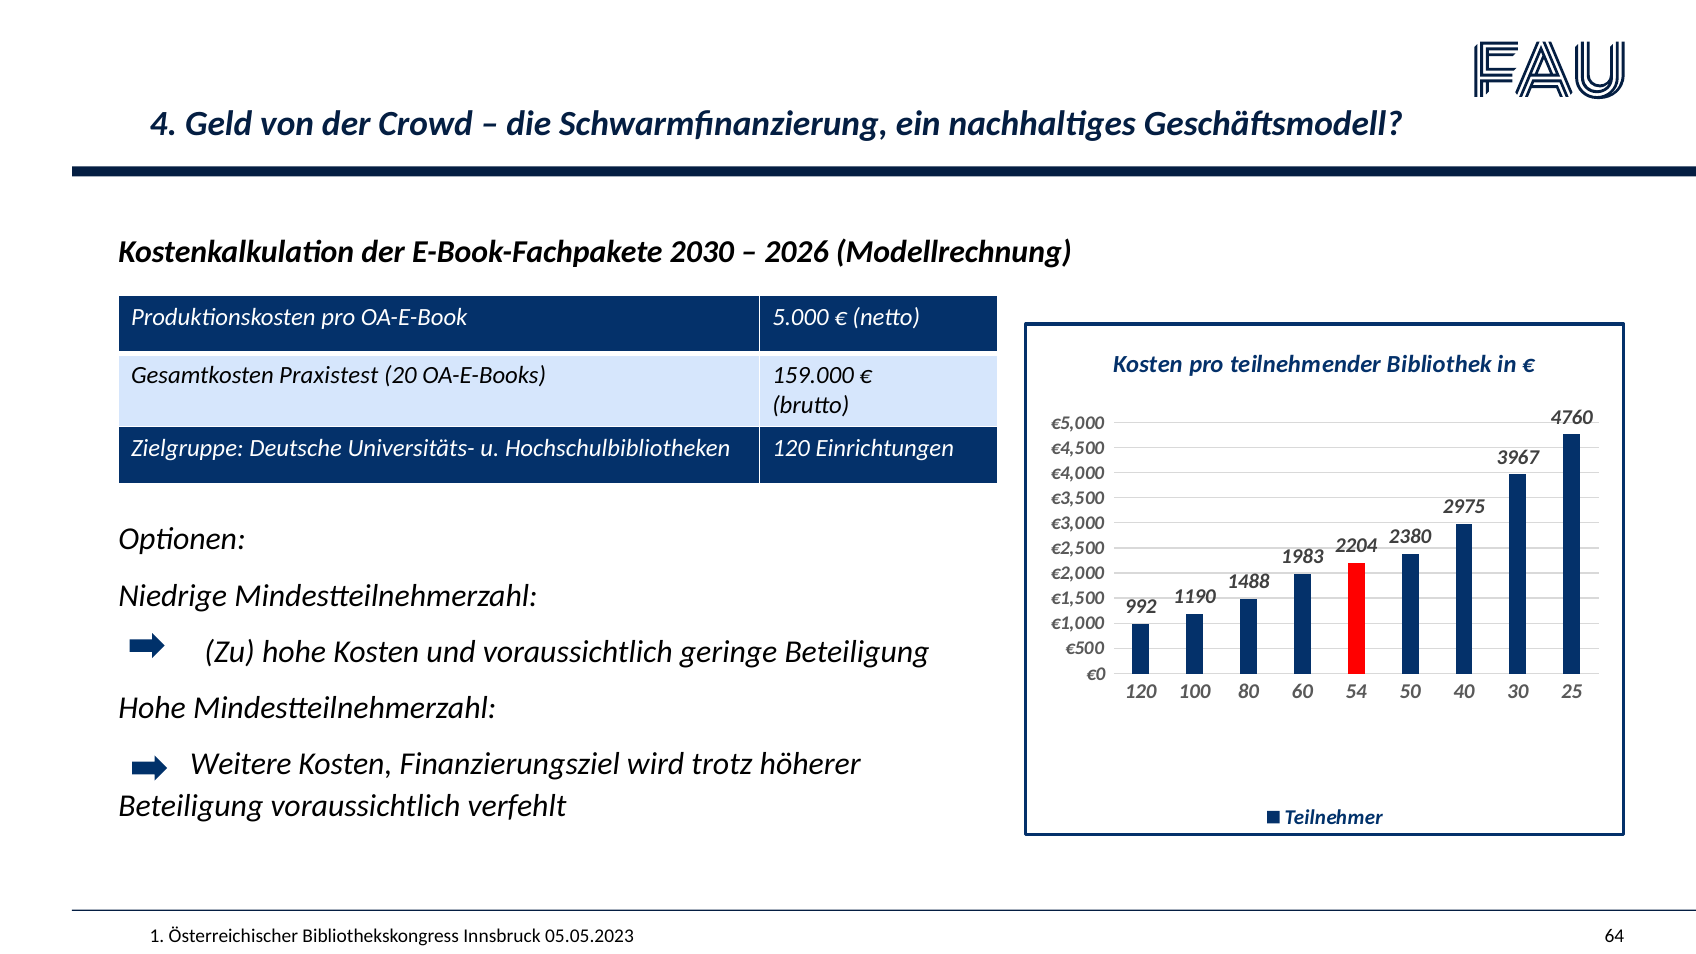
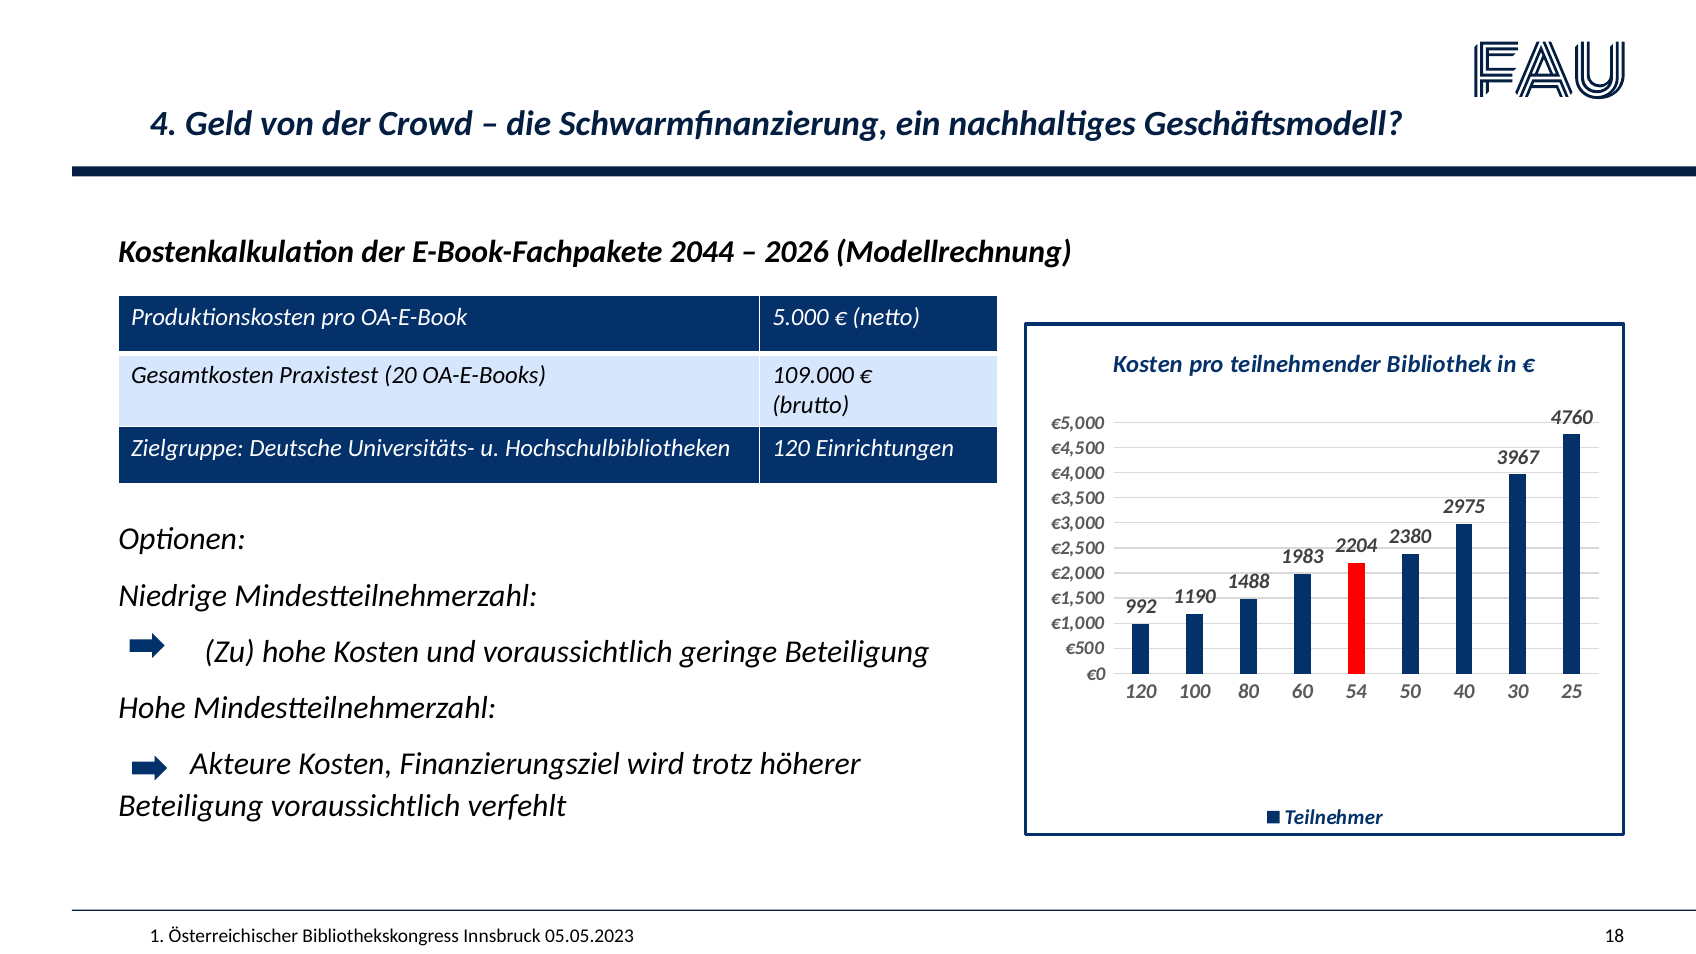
2030: 2030 -> 2044
159.000: 159.000 -> 109.000
Weitere: Weitere -> Akteure
64: 64 -> 18
